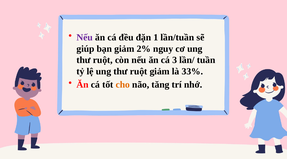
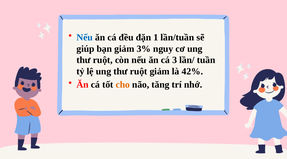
Nếu at (85, 38) colour: purple -> blue
2%: 2% -> 3%
33%: 33% -> 42%
